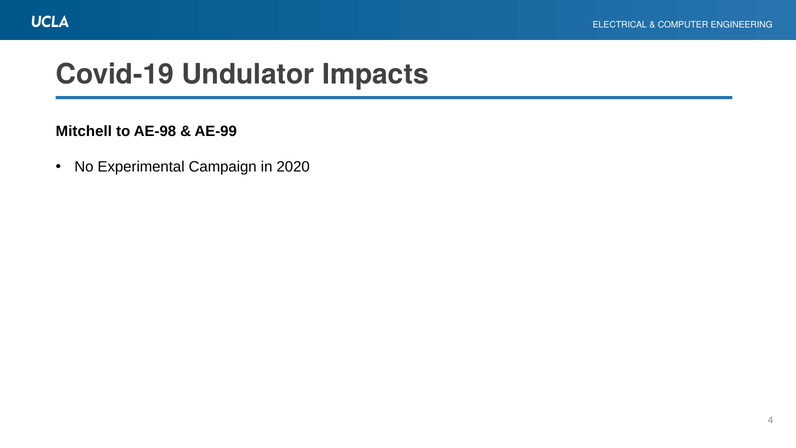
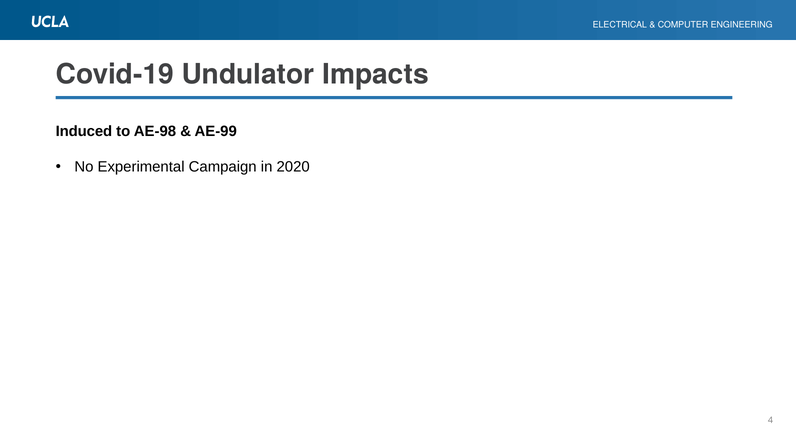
Mitchell: Mitchell -> Induced
